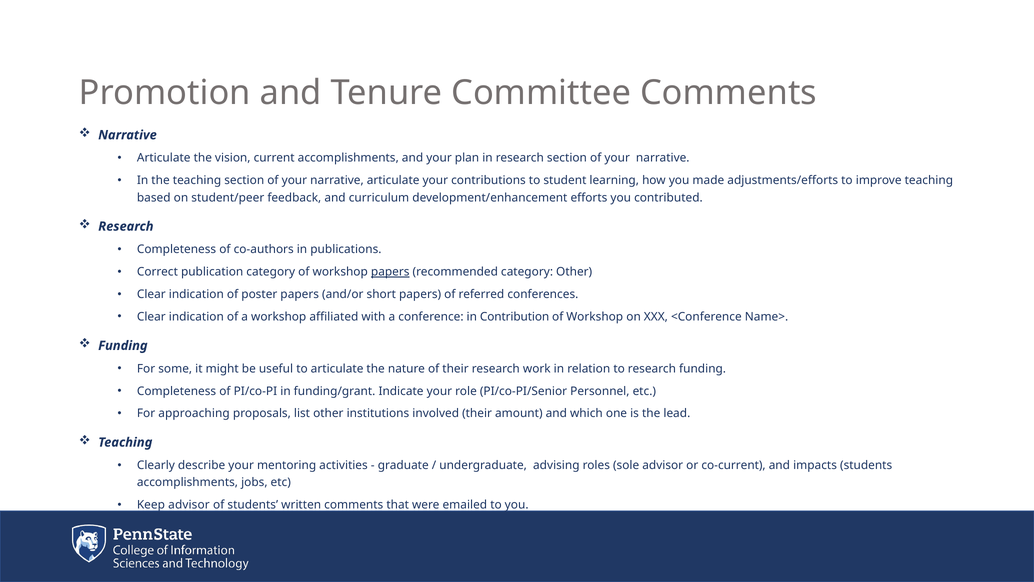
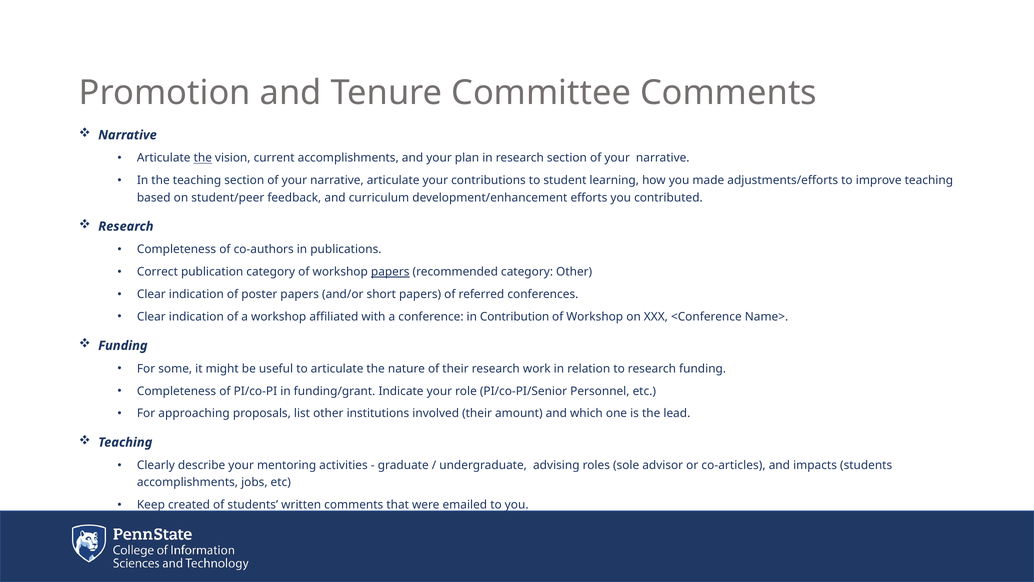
the at (203, 158) underline: none -> present
co-current: co-current -> co-articles
Keep advisor: advisor -> created
